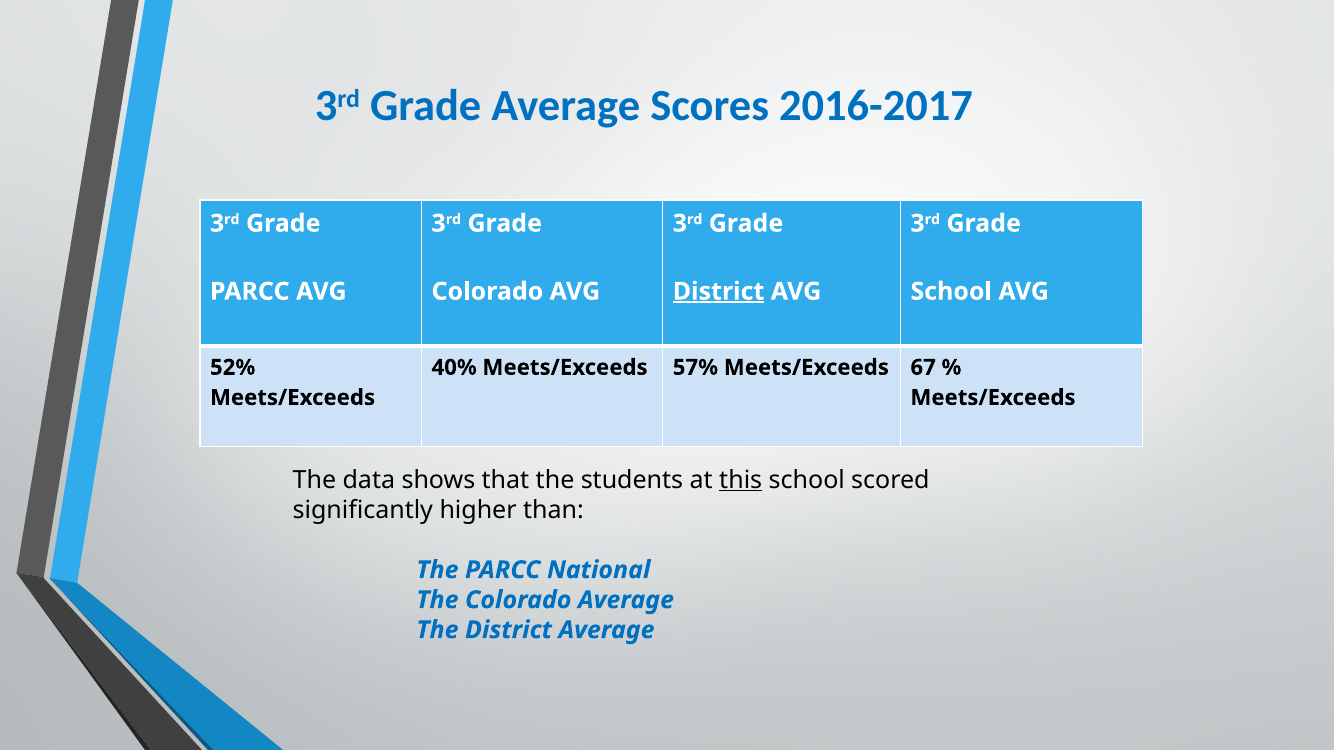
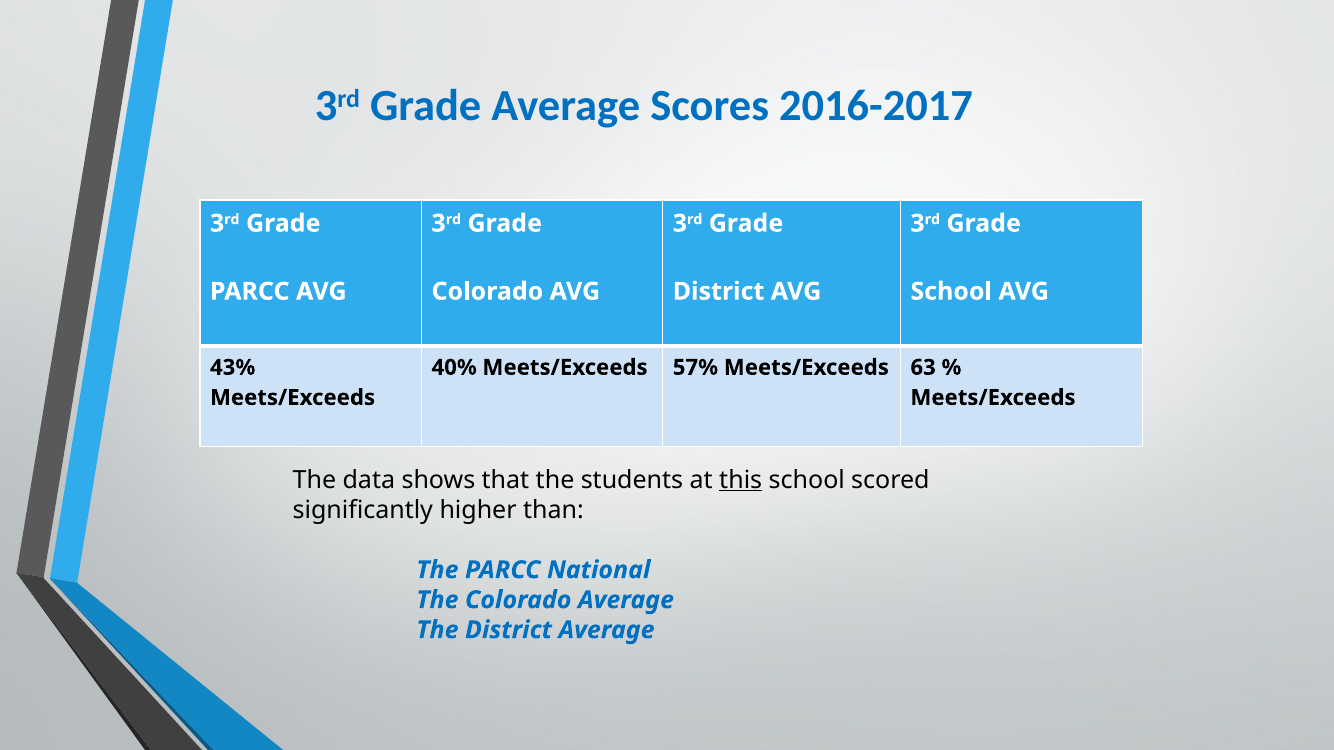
District at (719, 292) underline: present -> none
52%: 52% -> 43%
67: 67 -> 63
